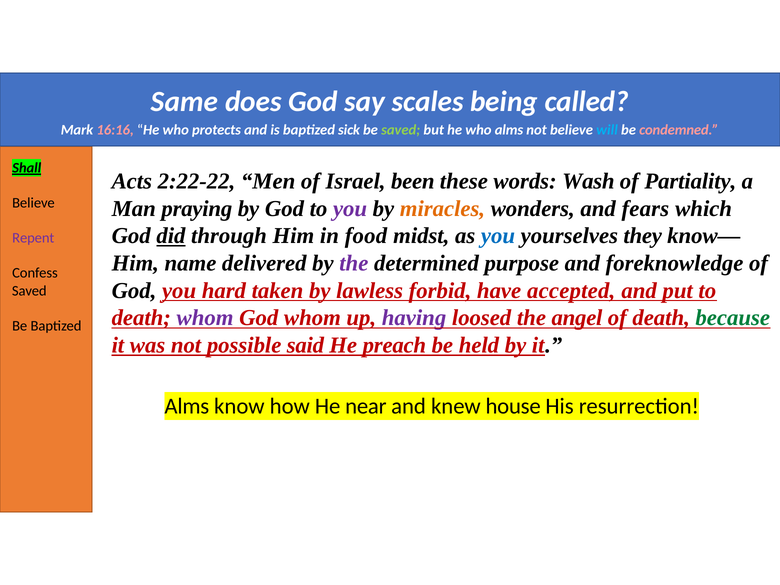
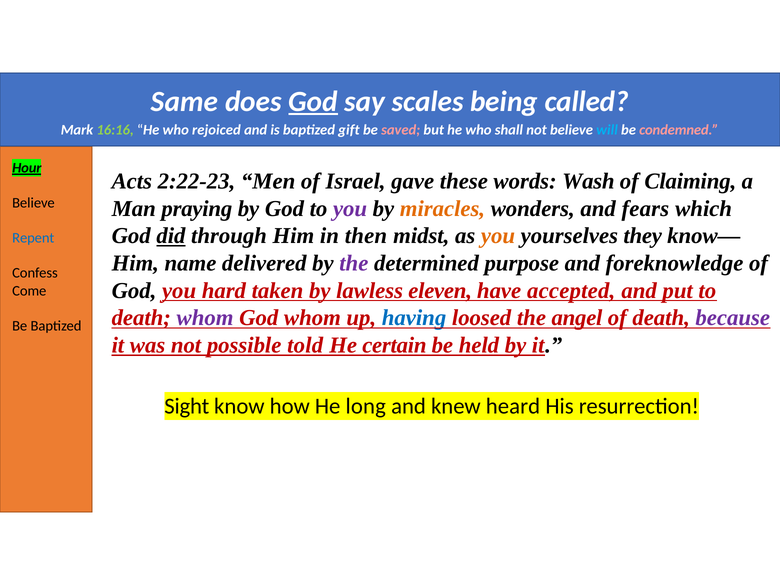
God at (313, 101) underline: none -> present
16:16 colour: pink -> light green
protects: protects -> rejoiced
sick: sick -> gift
saved at (401, 130) colour: light green -> pink
who alms: alms -> shall
Shall: Shall -> Hour
2:22-22: 2:22-22 -> 2:22-23
been: been -> gave
Partiality: Partiality -> Claiming
food: food -> then
you at (498, 236) colour: blue -> orange
Repent colour: purple -> blue
forbid: forbid -> eleven
Saved at (29, 291): Saved -> Come
having colour: purple -> blue
because colour: green -> purple
said: said -> told
preach: preach -> certain
Alms at (187, 406): Alms -> Sight
near: near -> long
house: house -> heard
